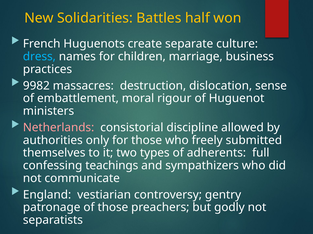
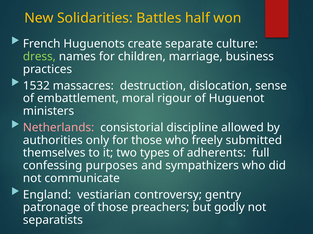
dress colour: light blue -> light green
9982: 9982 -> 1532
teachings: teachings -> purposes
